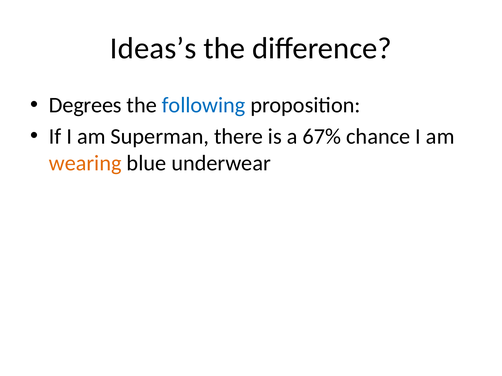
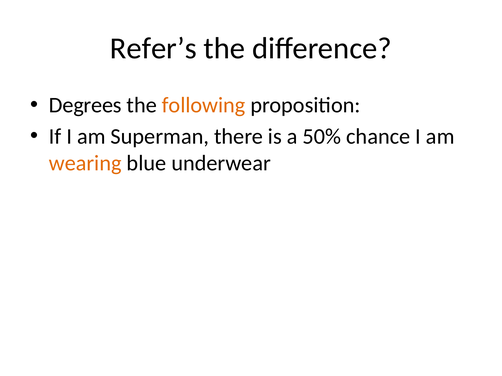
Ideas’s: Ideas’s -> Refer’s
following colour: blue -> orange
67%: 67% -> 50%
